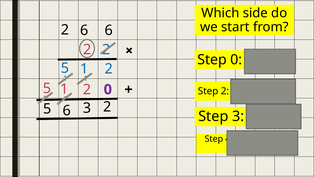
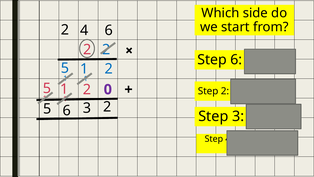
2 6: 6 -> 4
Step 0: 0 -> 6
